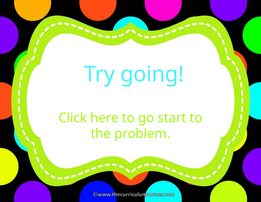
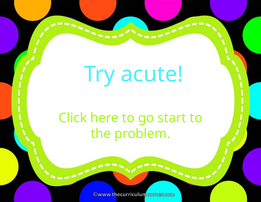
going: going -> acute
